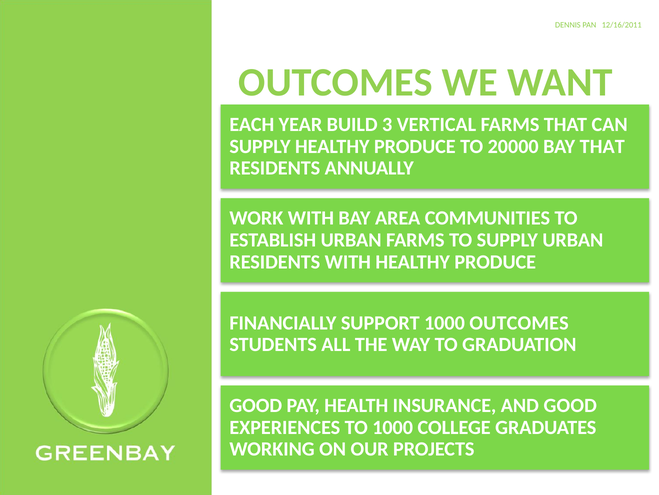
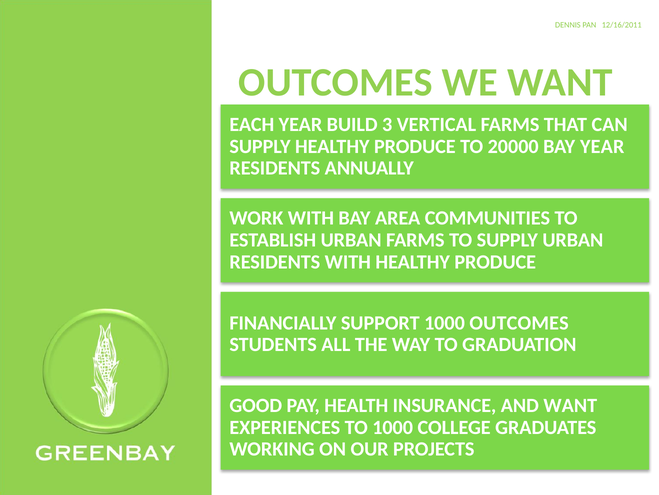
BAY THAT: THAT -> YEAR
AND GOOD: GOOD -> WANT
